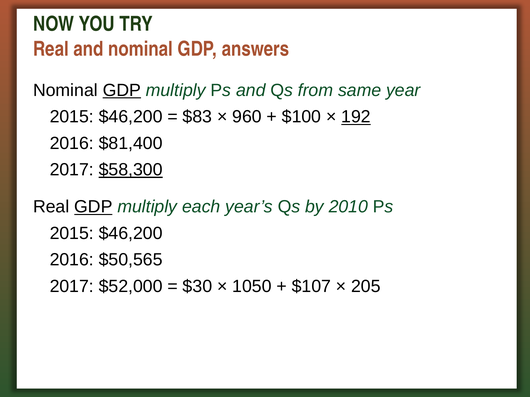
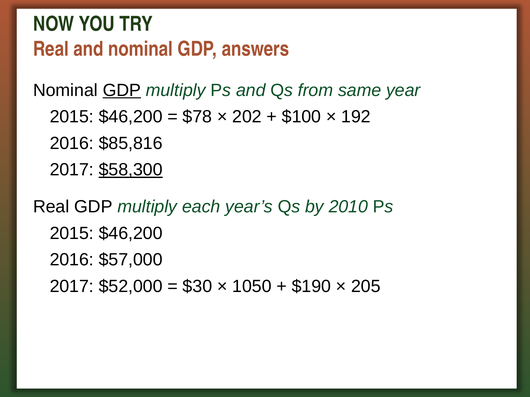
$83: $83 -> $78
960: 960 -> 202
192 underline: present -> none
$81,400: $81,400 -> $85,816
GDP at (93, 207) underline: present -> none
$50,565: $50,565 -> $57,000
$107: $107 -> $190
